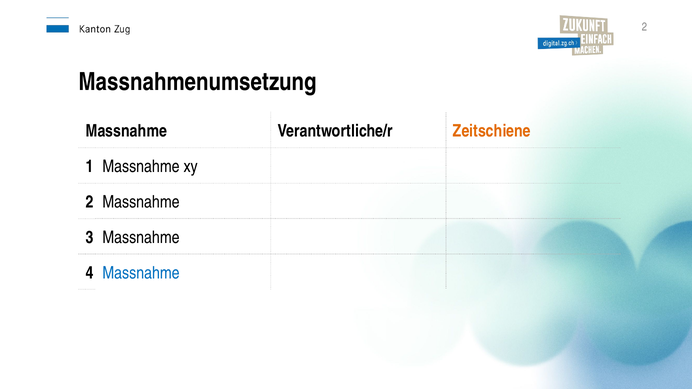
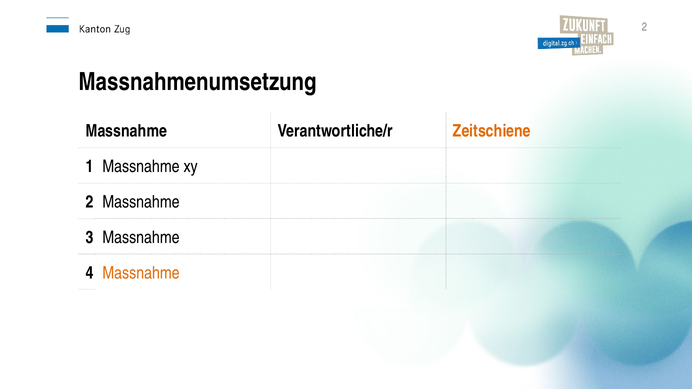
Massnahme at (141, 273) colour: blue -> orange
